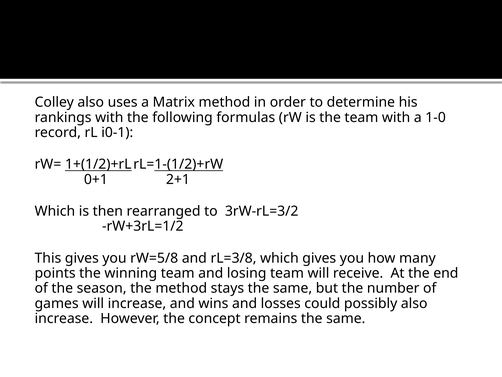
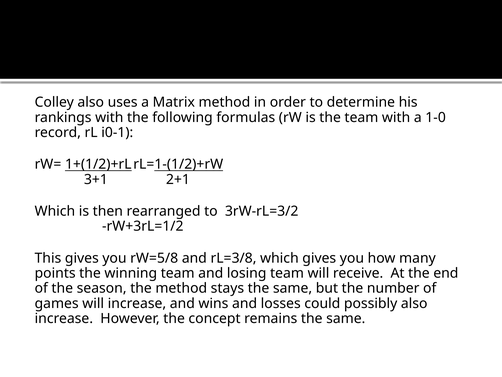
0+1: 0+1 -> 3+1
